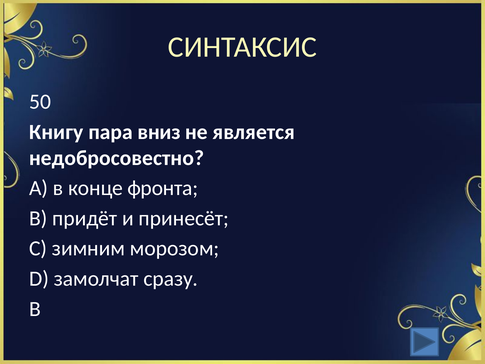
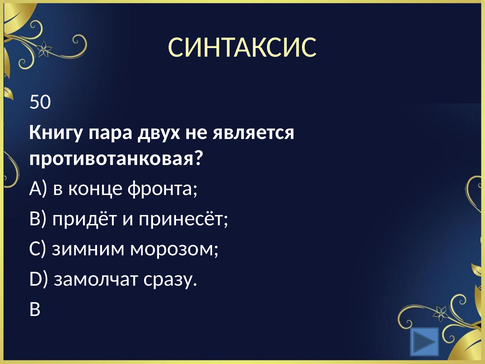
вниз: вниз -> двух
недобросовестно: недобросовестно -> противотанковая
